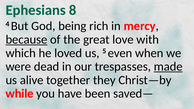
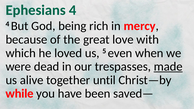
Ephesians 8: 8 -> 4
because underline: present -> none
they: they -> until
